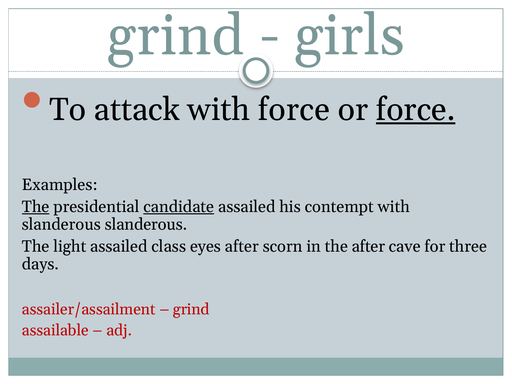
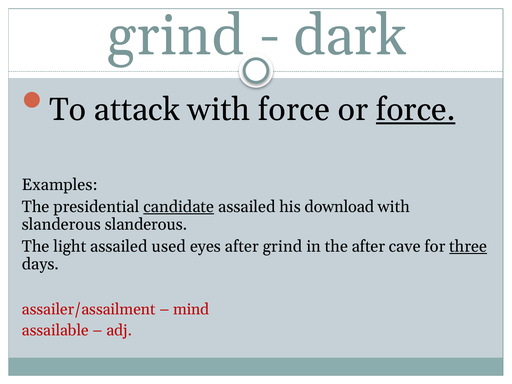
girls: girls -> dark
The at (36, 207) underline: present -> none
contempt: contempt -> download
class: class -> used
after scorn: scorn -> grind
three underline: none -> present
grind at (191, 309): grind -> mind
